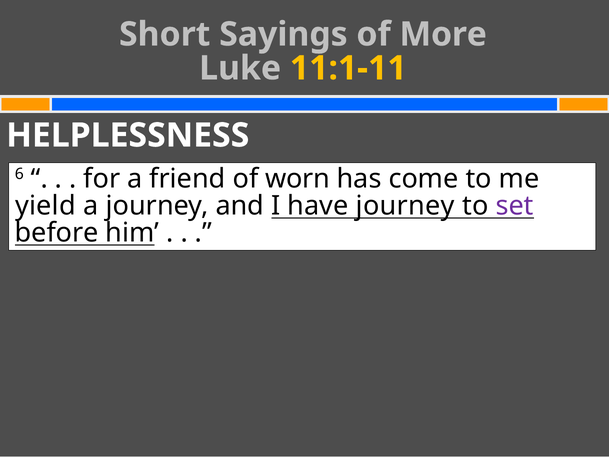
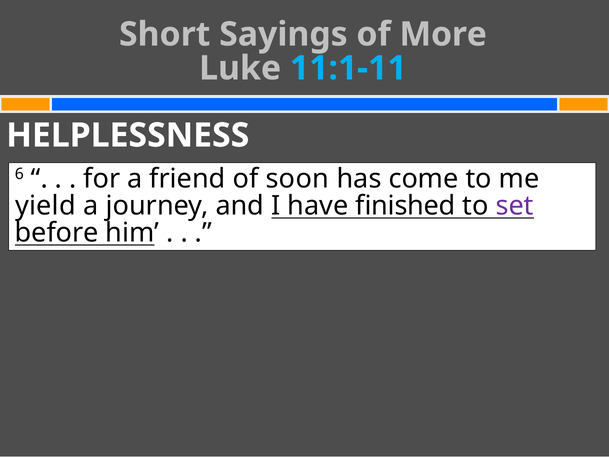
11:1-11 colour: yellow -> light blue
worn: worn -> soon
have journey: journey -> finished
